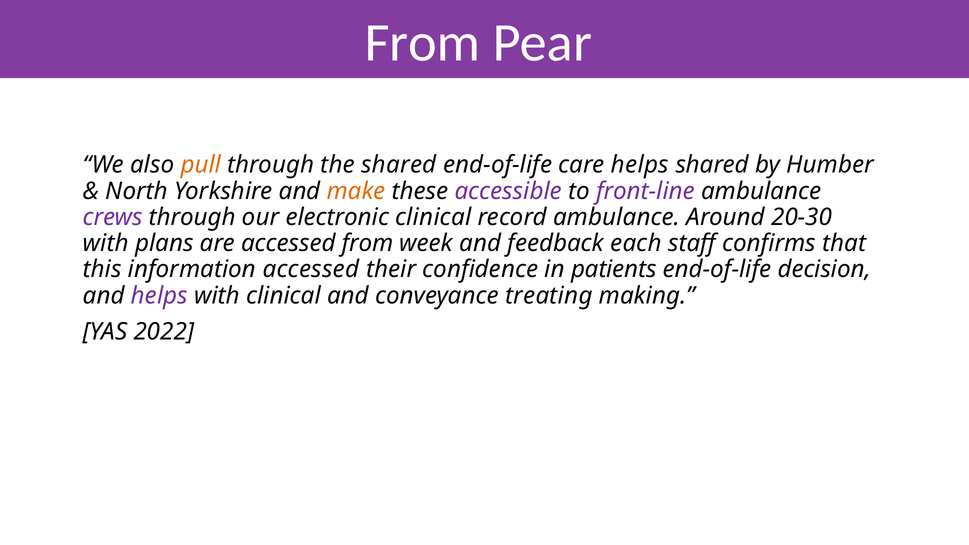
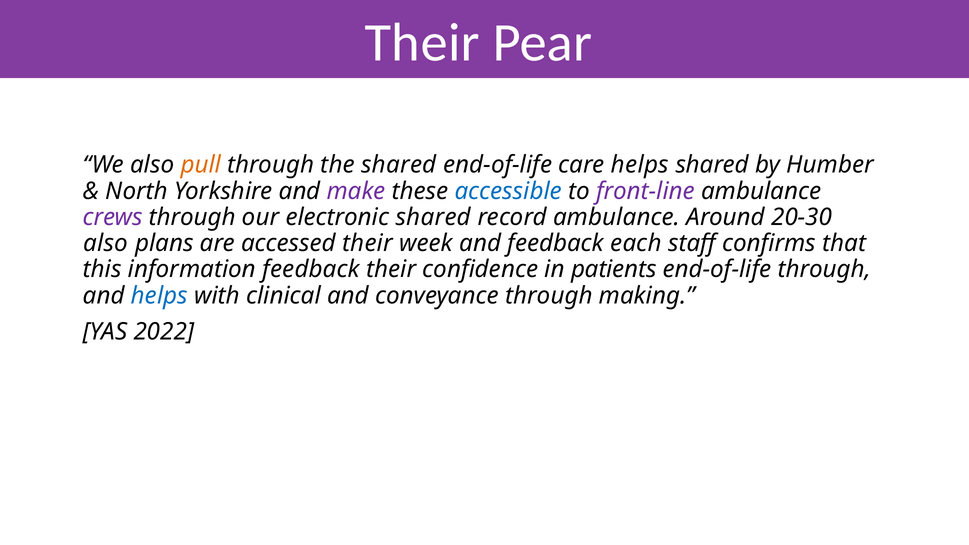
From at (422, 43): From -> Their
make colour: orange -> purple
accessible colour: purple -> blue
electronic clinical: clinical -> shared
with at (106, 243): with -> also
accessed from: from -> their
information accessed: accessed -> feedback
end-of-life decision: decision -> through
helps at (159, 296) colour: purple -> blue
conveyance treating: treating -> through
